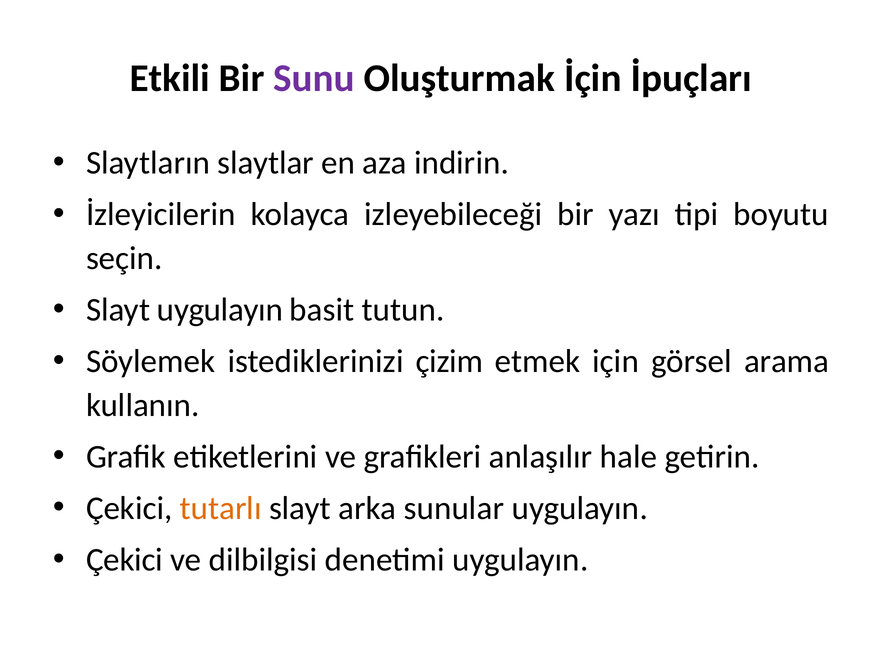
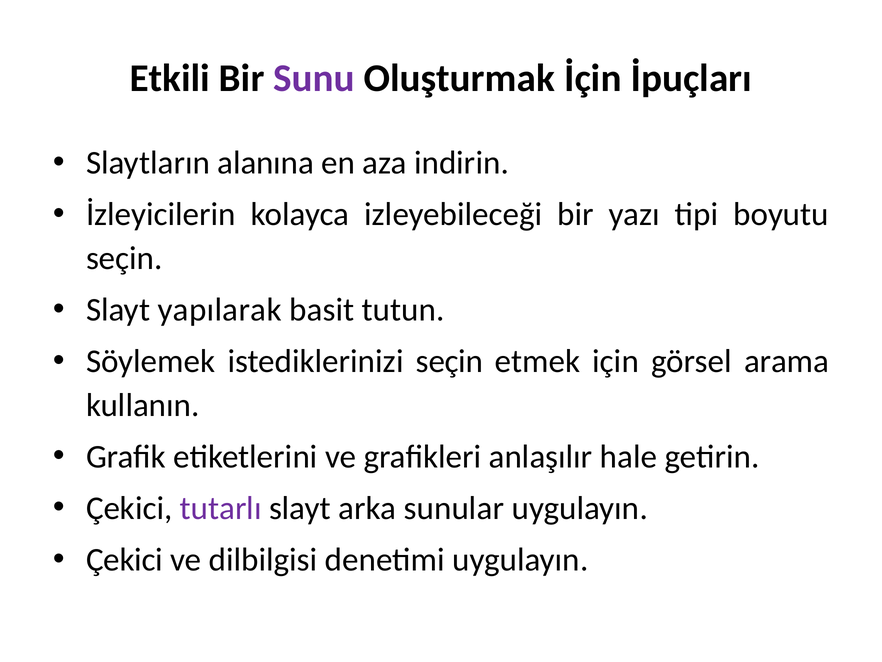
slaytlar: slaytlar -> alanına
Slayt uygulayın: uygulayın -> yapılarak
istediklerinizi çizim: çizim -> seçin
tutarlı colour: orange -> purple
